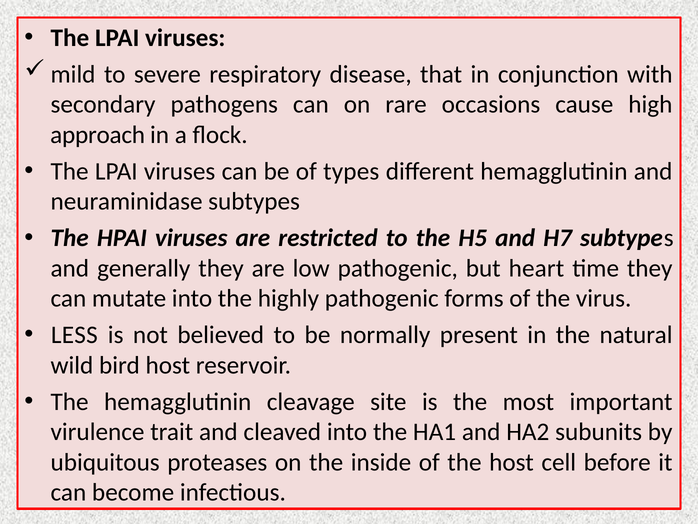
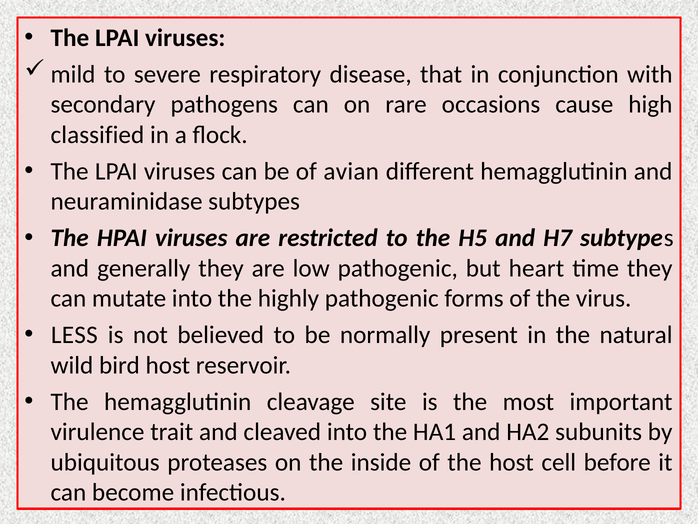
approach: approach -> classified
types: types -> avian
